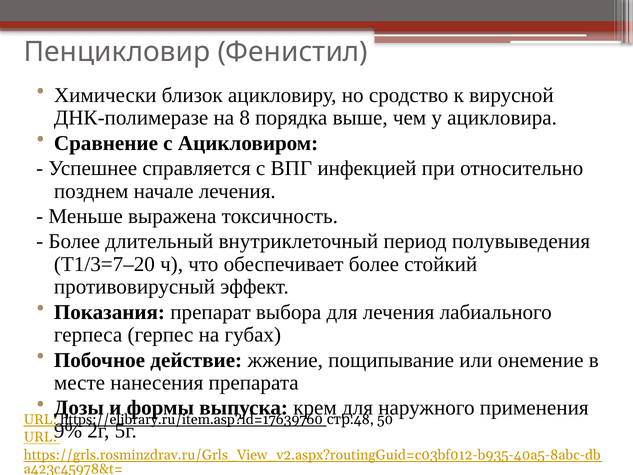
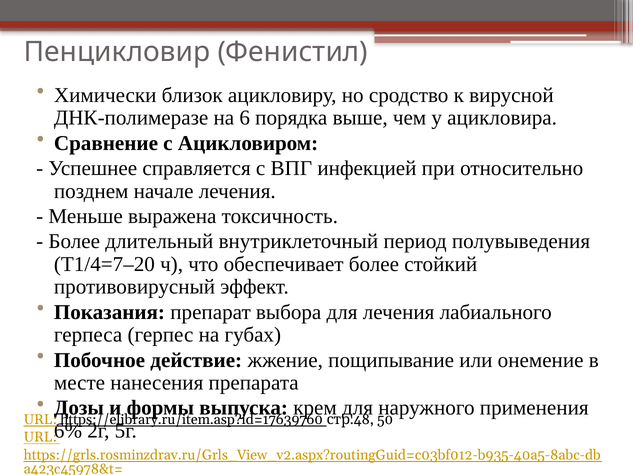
8: 8 -> 6
Т1/3=7–20: Т1/3=7–20 -> Т1/4=7–20
9%: 9% -> 6%
